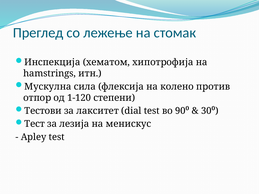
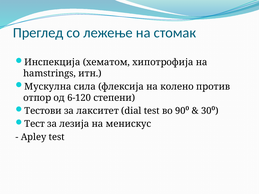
1-120: 1-120 -> 6-120
